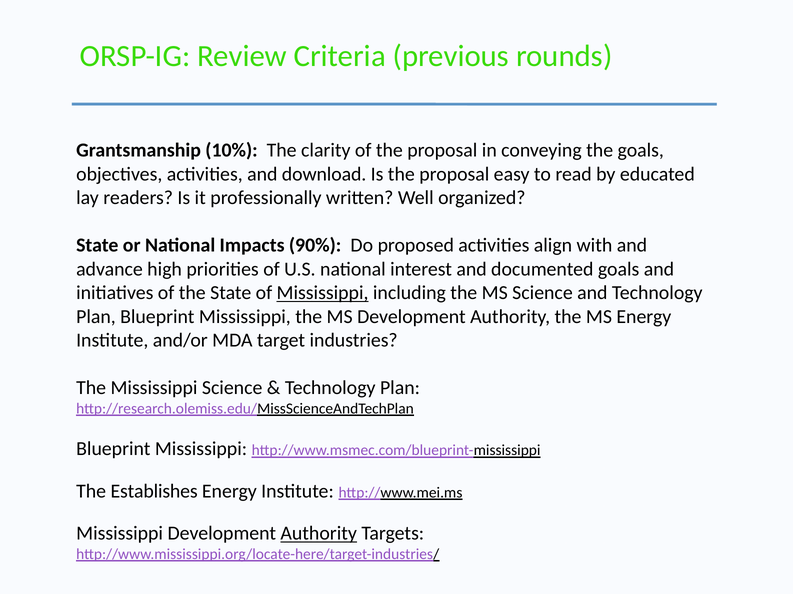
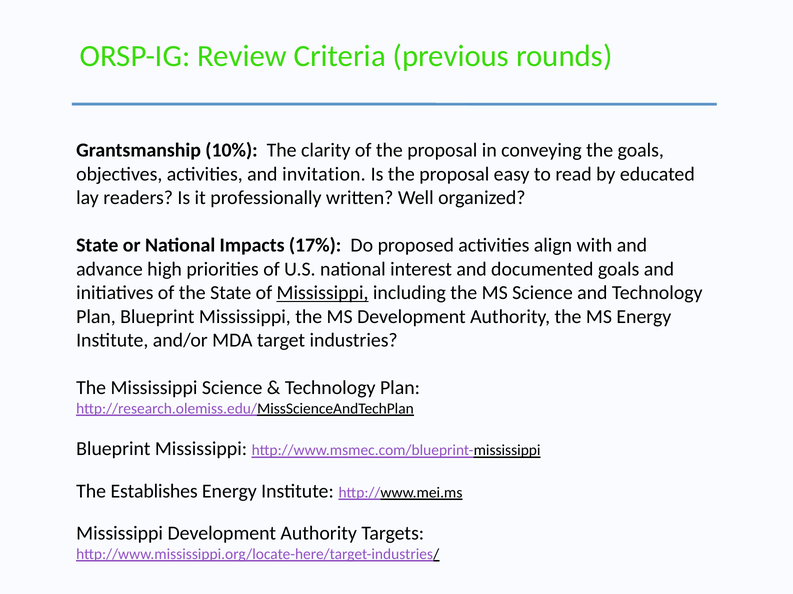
download: download -> invitation
90%: 90% -> 17%
Authority at (319, 534) underline: present -> none
